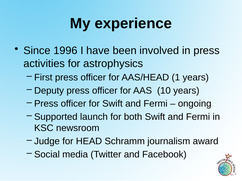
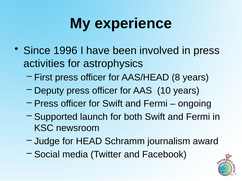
1: 1 -> 8
